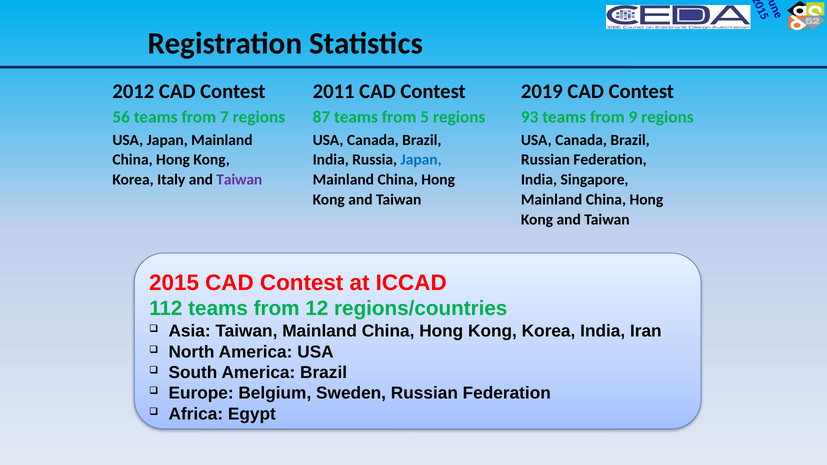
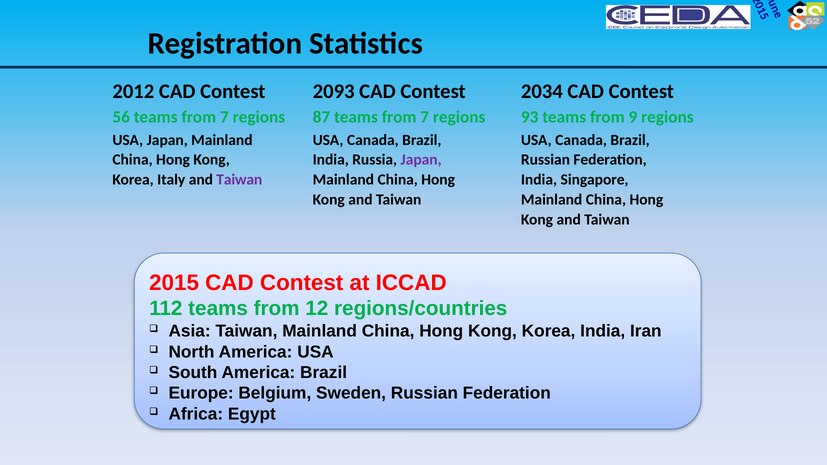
2011: 2011 -> 2093
2019: 2019 -> 2034
87 teams from 5: 5 -> 7
Japan at (421, 160) colour: blue -> purple
